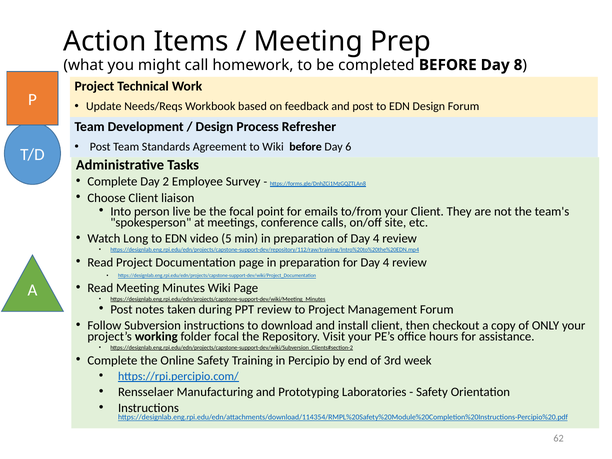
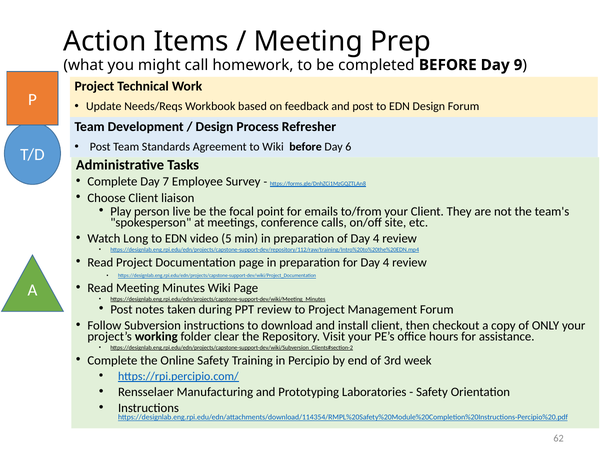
8: 8 -> 9
2: 2 -> 7
Into: Into -> Play
folder focal: focal -> clear
